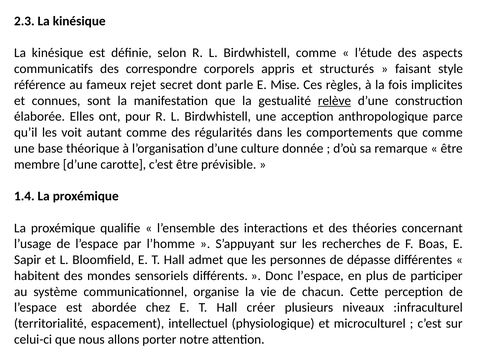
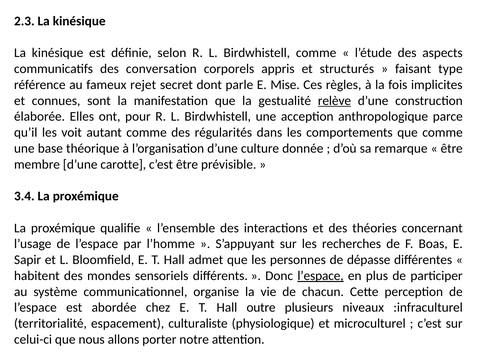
correspondre: correspondre -> conversation
style: style -> type
1.4: 1.4 -> 3.4
l’espace at (321, 276) underline: none -> present
créer: créer -> outre
intellectuel: intellectuel -> culturaliste
